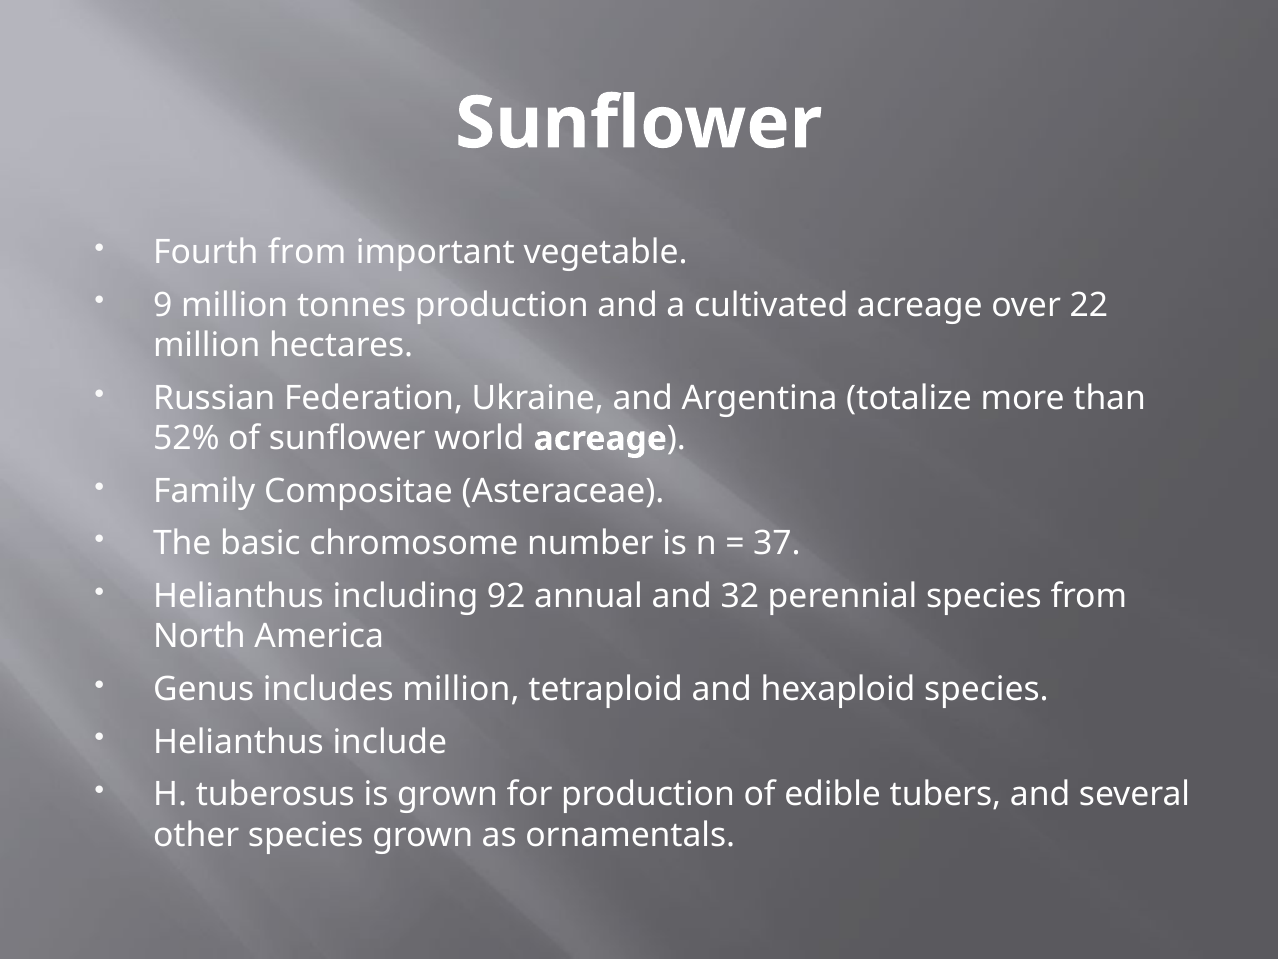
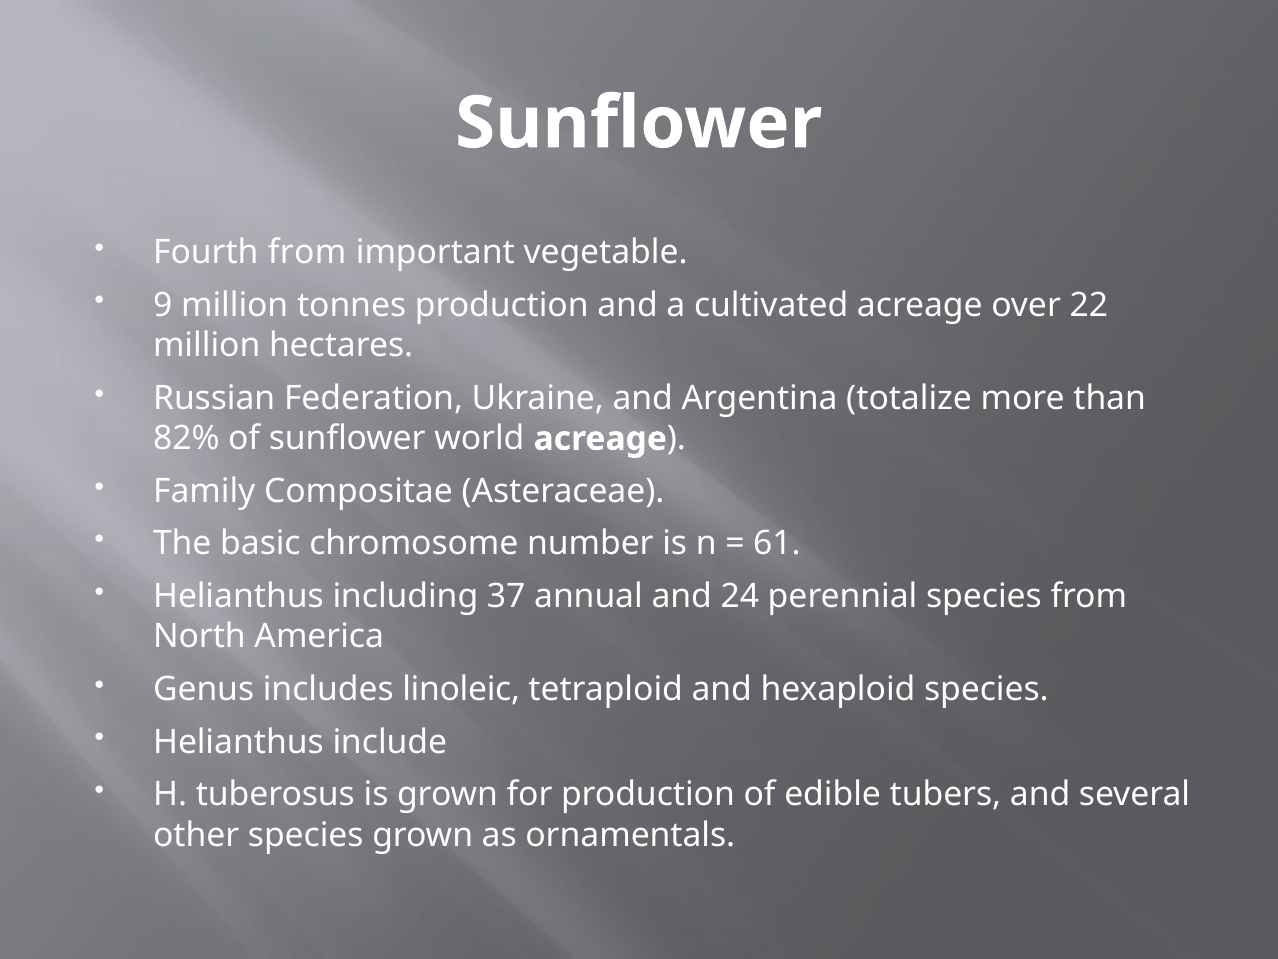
52%: 52% -> 82%
37: 37 -> 61
92: 92 -> 37
32: 32 -> 24
includes million: million -> linoleic
